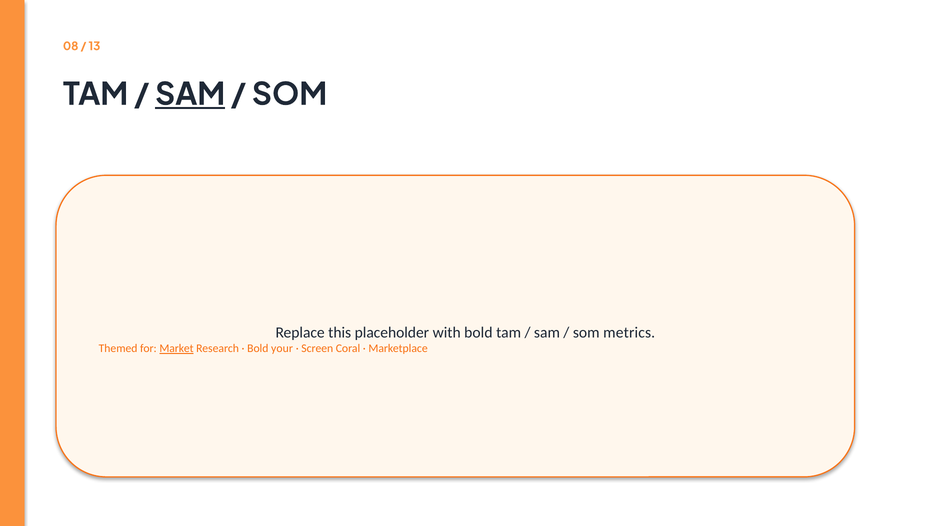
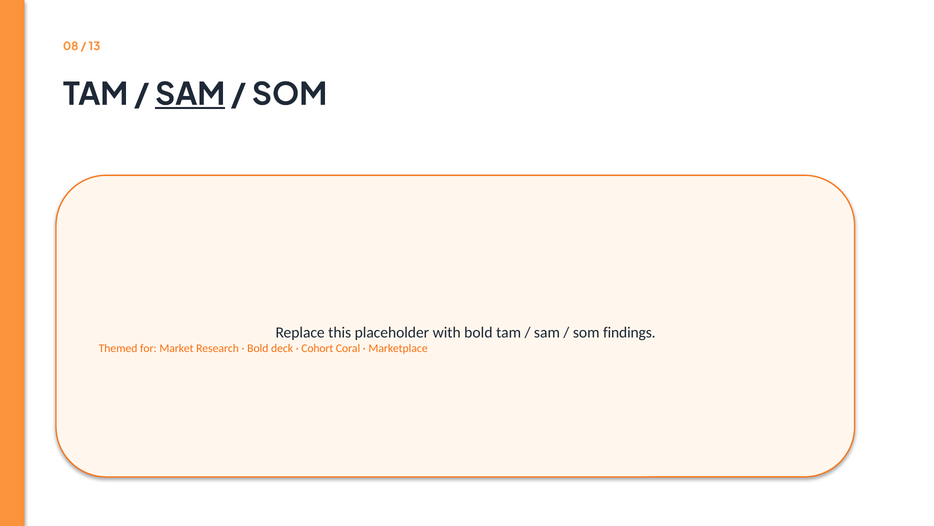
metrics: metrics -> findings
Market underline: present -> none
your: your -> deck
Screen: Screen -> Cohort
